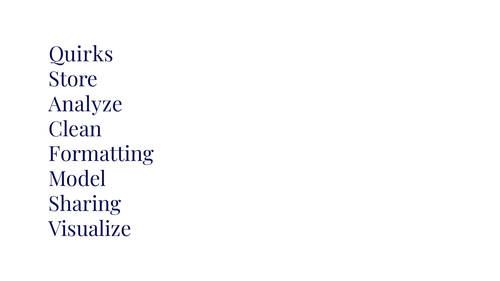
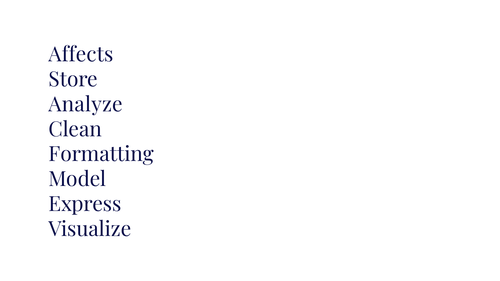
Quirks: Quirks -> Affects
Sharing: Sharing -> Express
